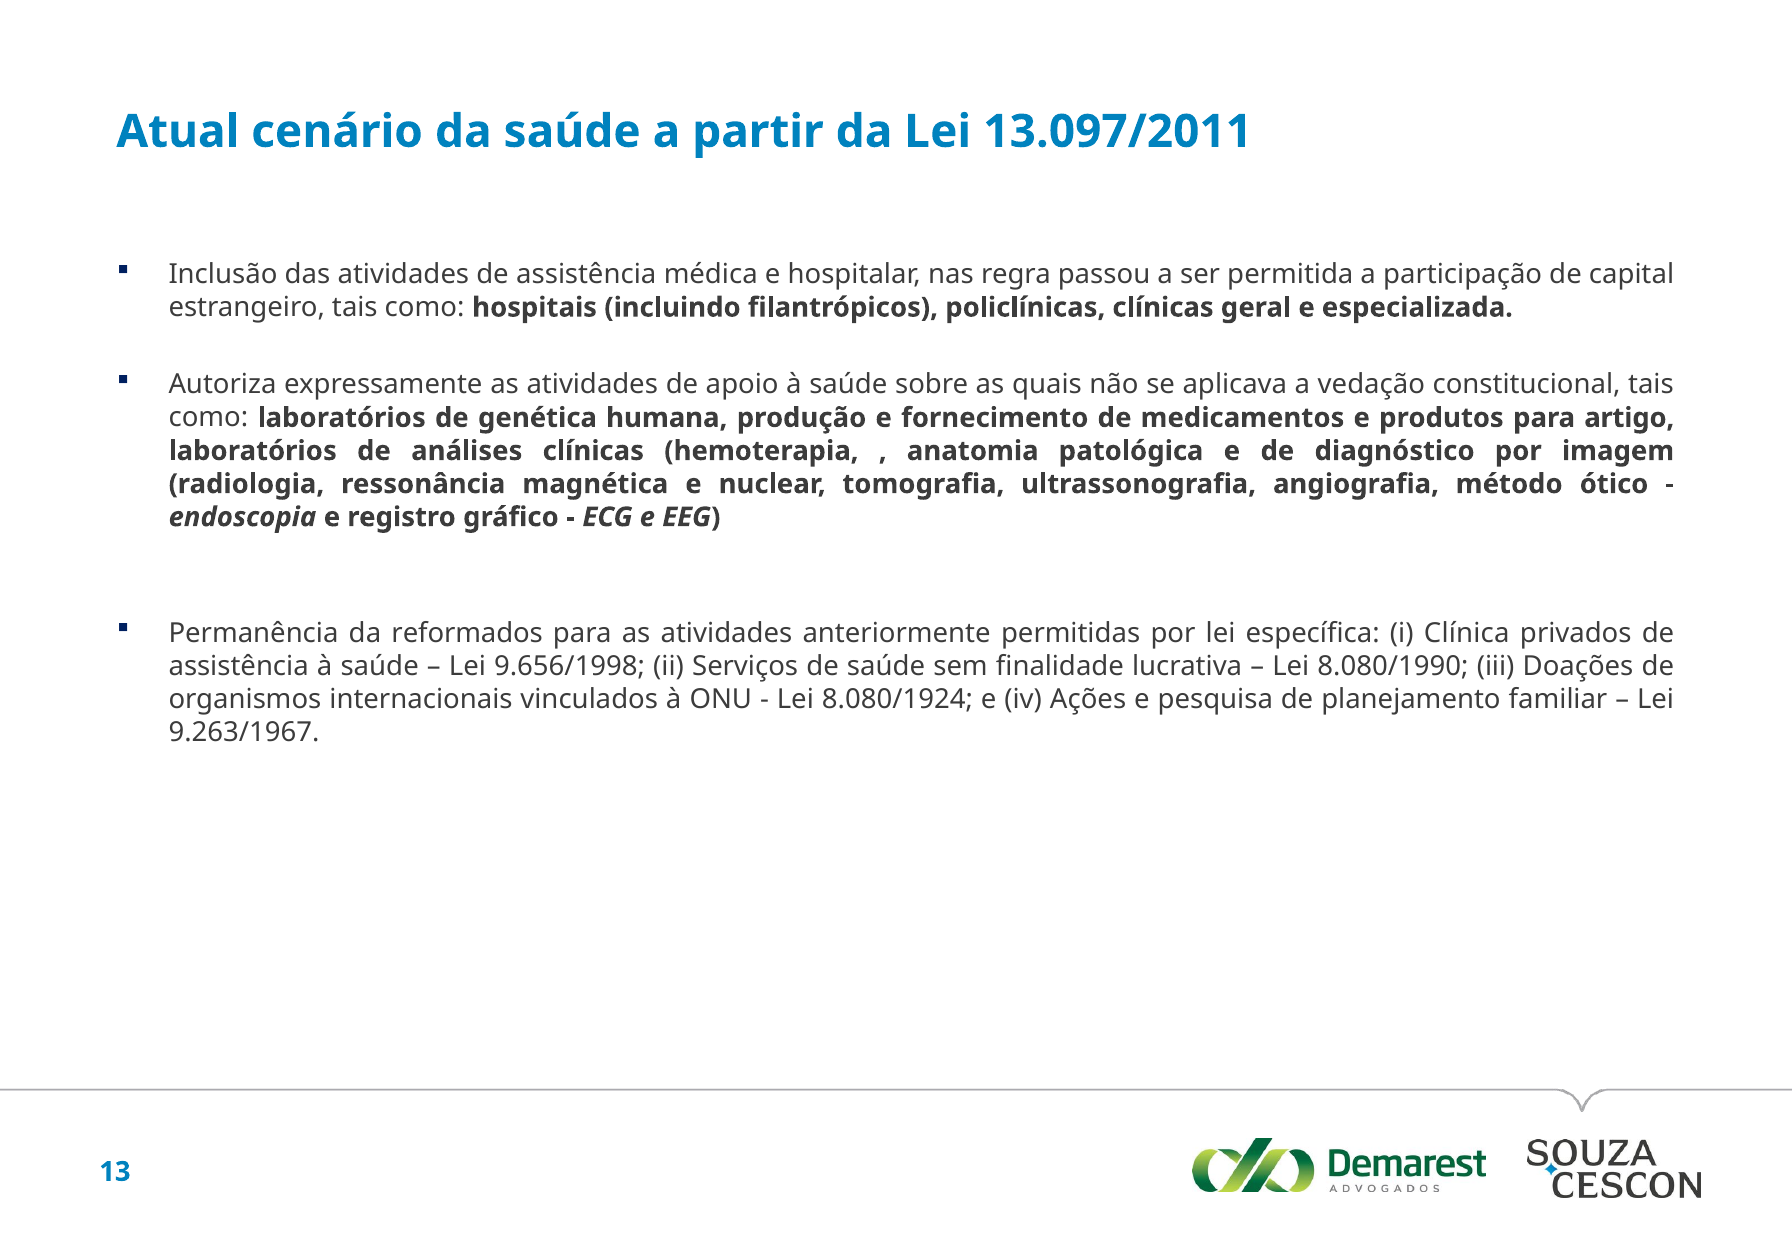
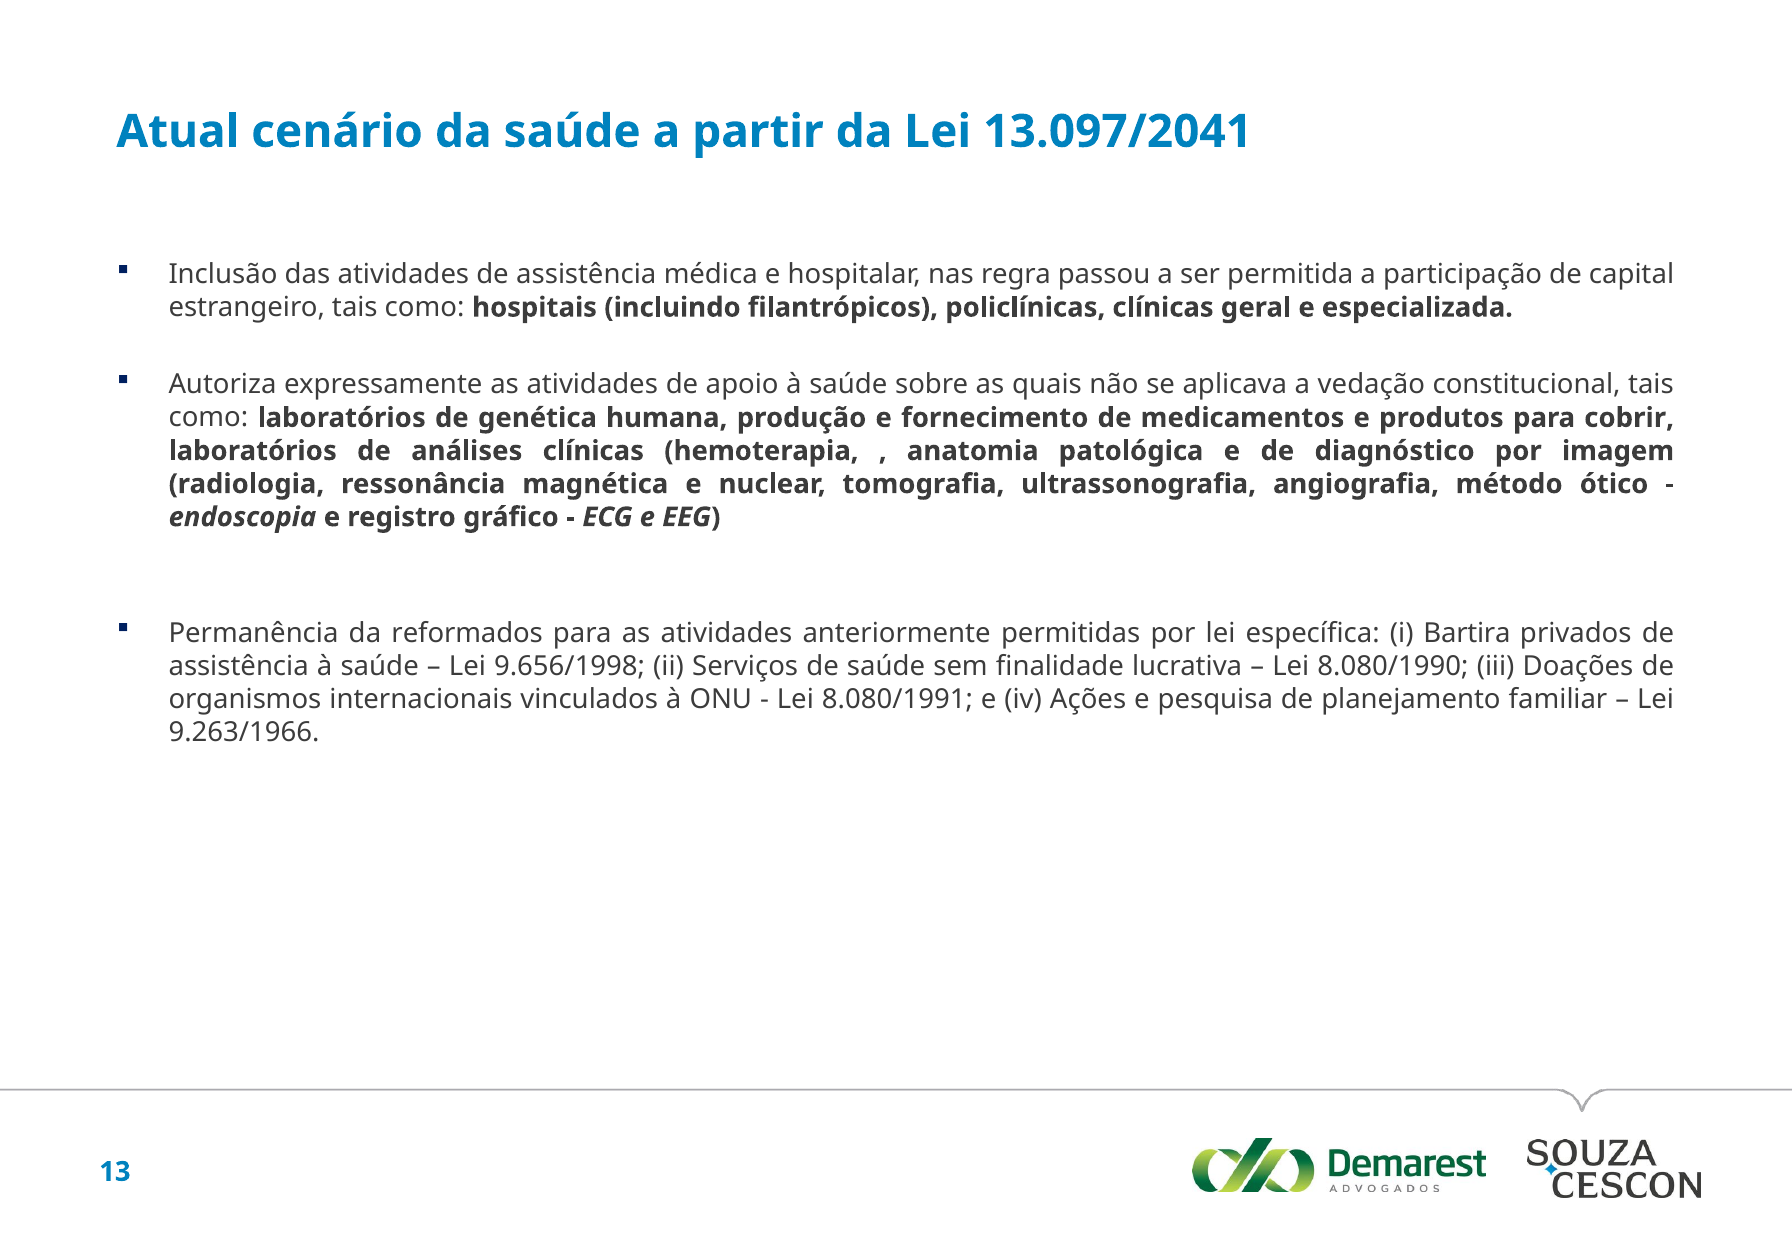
13.097/2011: 13.097/2011 -> 13.097/2041
artigo: artigo -> cobrir
Clínica: Clínica -> Bartira
8.080/1924: 8.080/1924 -> 8.080/1991
9.263/1967: 9.263/1967 -> 9.263/1966
